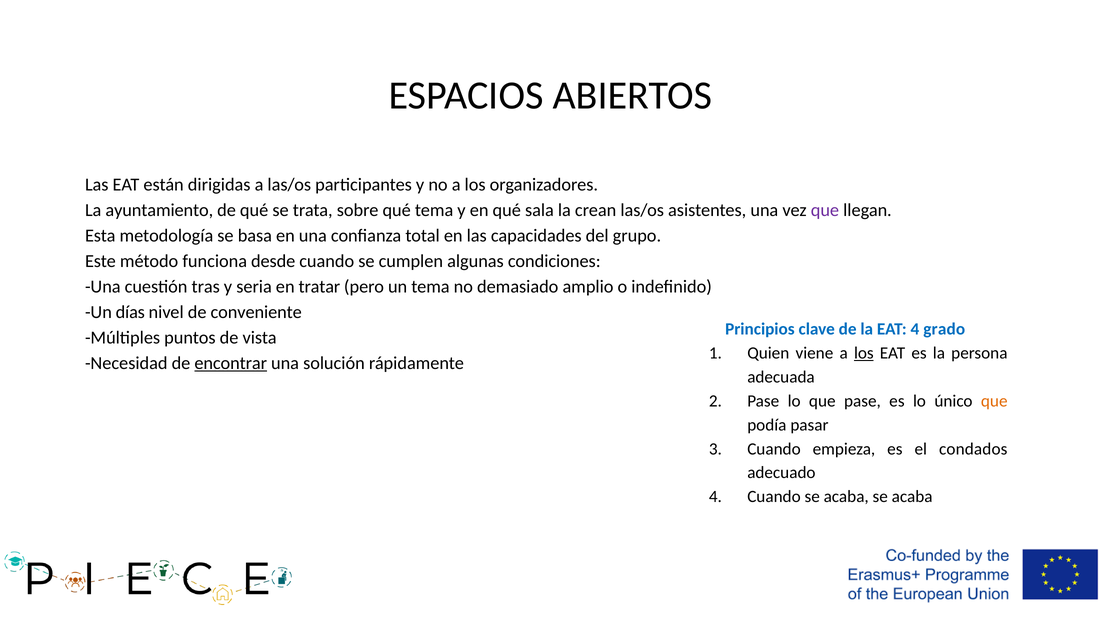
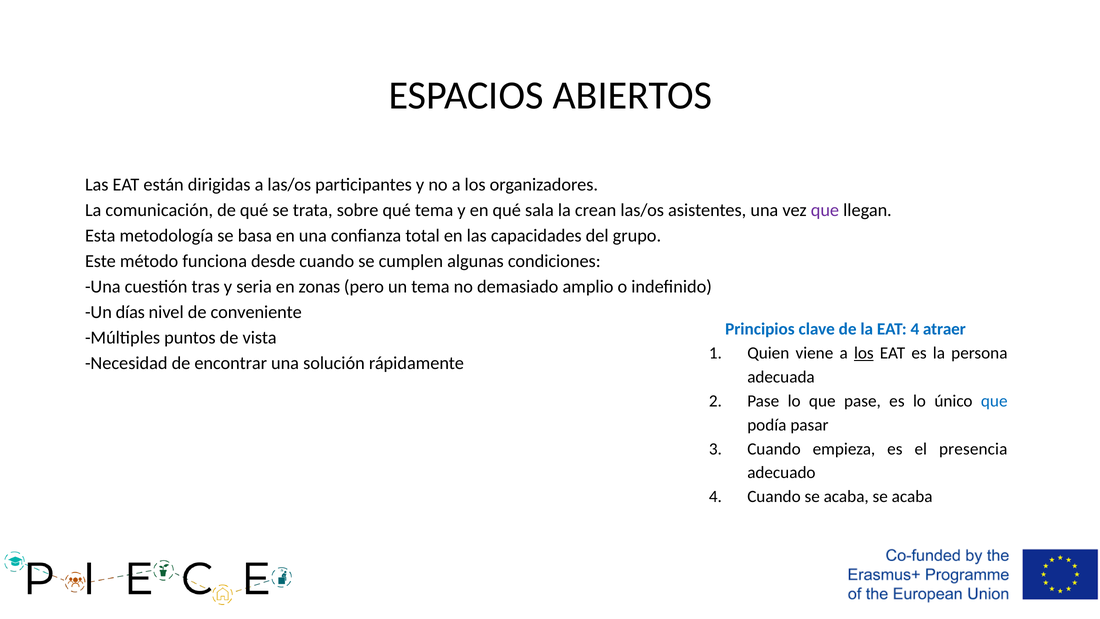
ayuntamiento: ayuntamiento -> comunicación
tratar: tratar -> zonas
grado: grado -> atraer
encontrar underline: present -> none
que at (994, 401) colour: orange -> blue
condados: condados -> presencia
